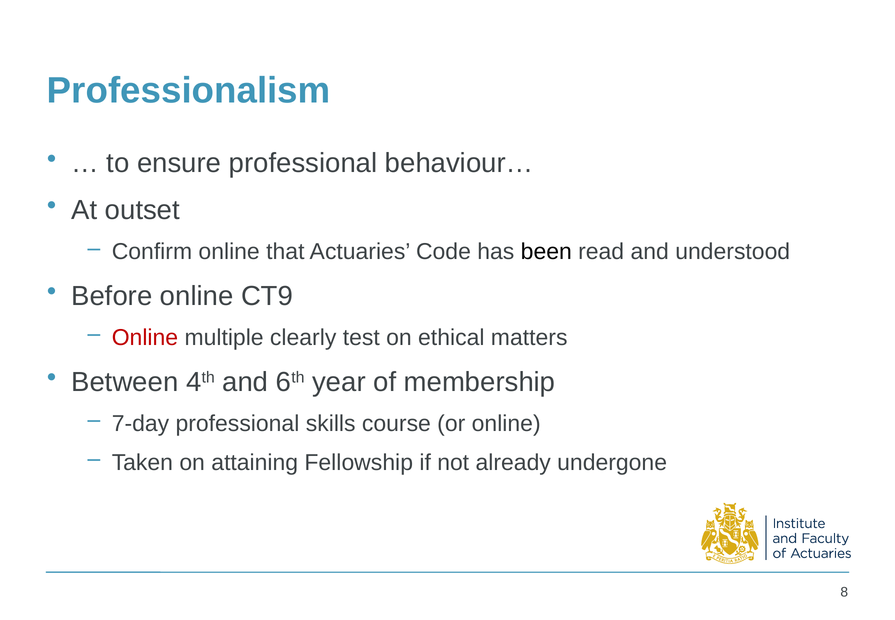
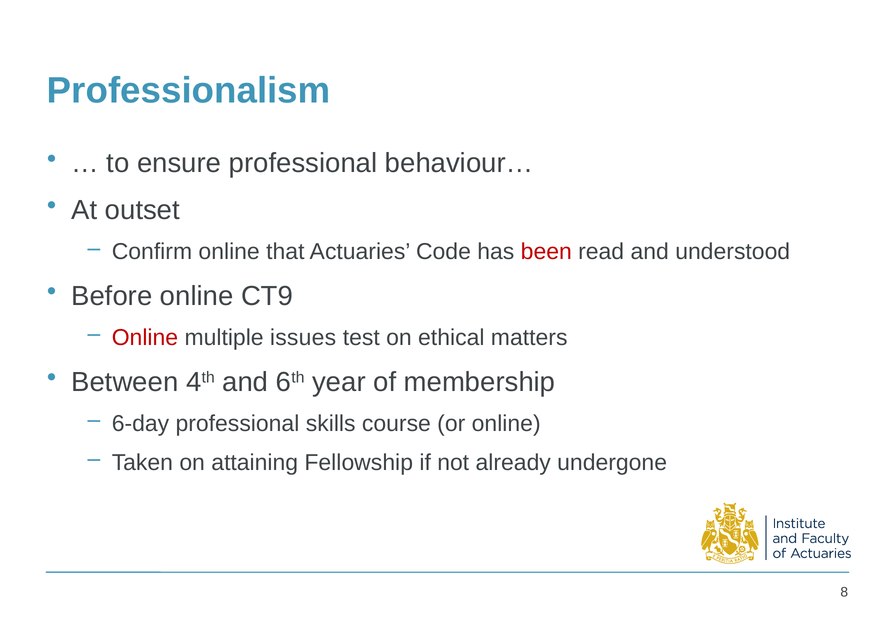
been colour: black -> red
clearly: clearly -> issues
7-day: 7-day -> 6-day
